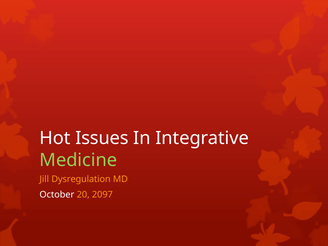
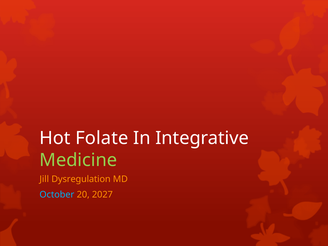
Issues: Issues -> Folate
October colour: white -> light blue
2097: 2097 -> 2027
